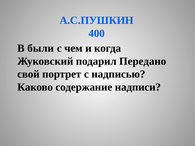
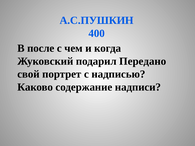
были: были -> после
